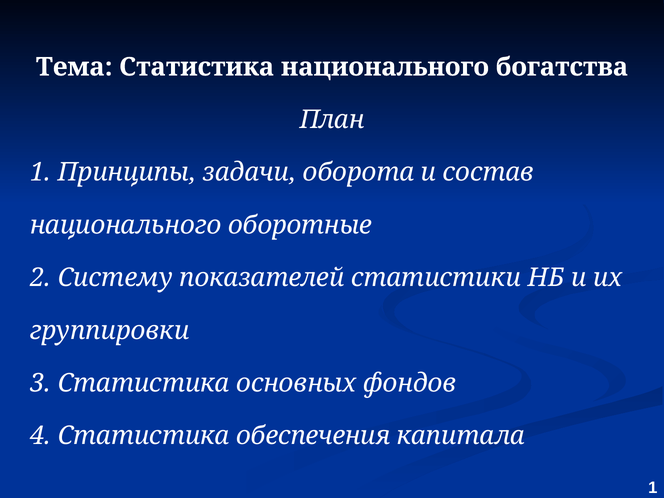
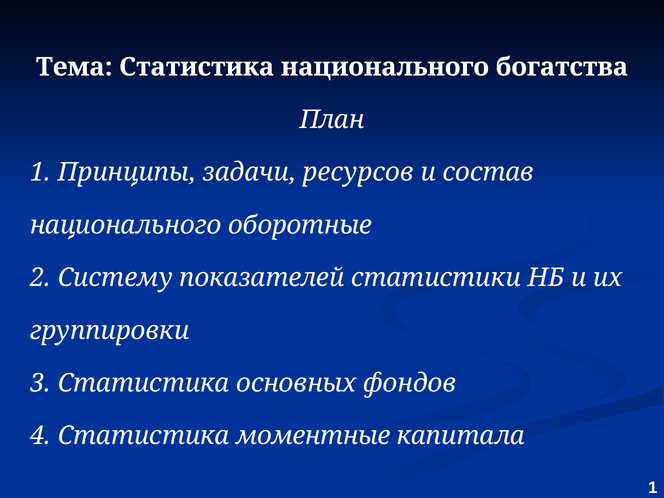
оборота: оборота -> ресурсов
обеспечения: обеспечения -> моментные
